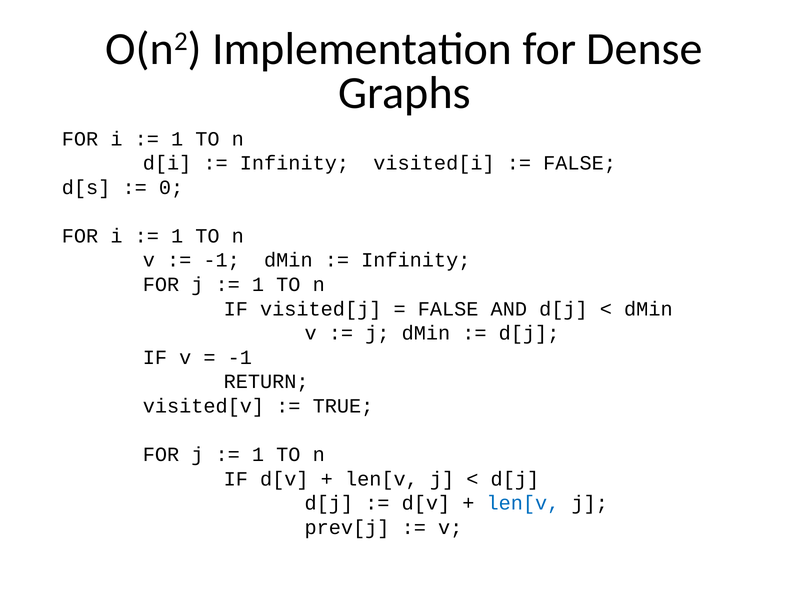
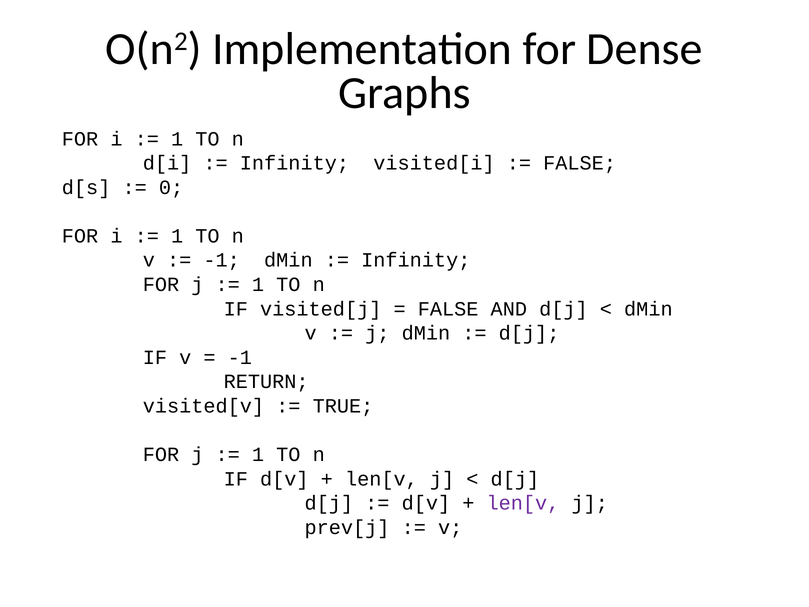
len[v at (523, 503) colour: blue -> purple
